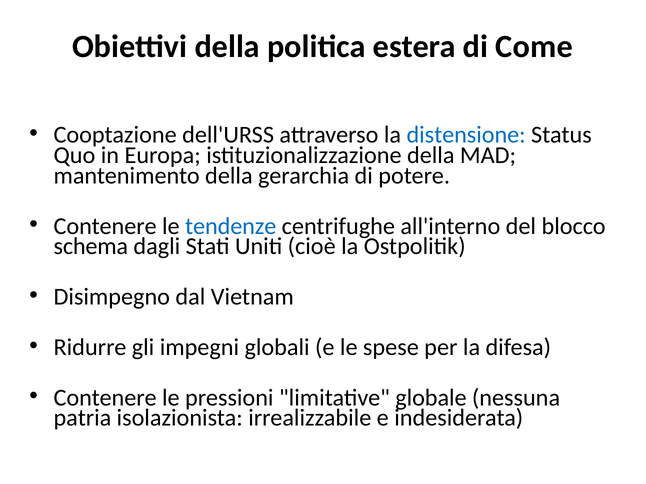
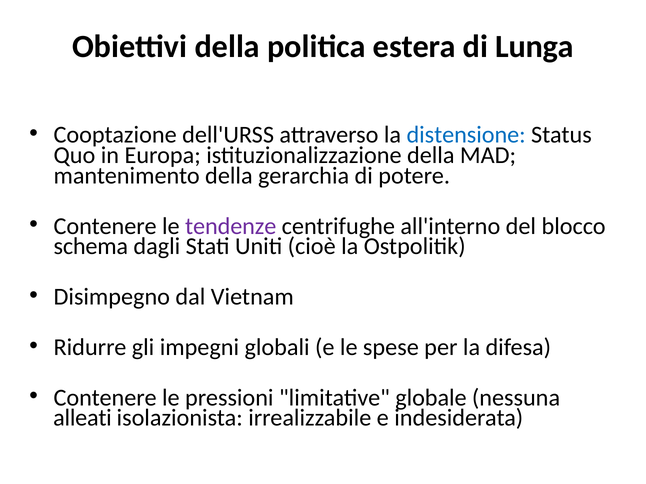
Come: Come -> Lunga
tendenze colour: blue -> purple
patria: patria -> alleati
